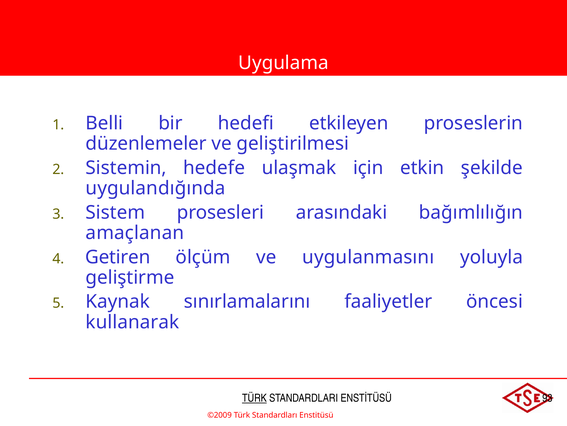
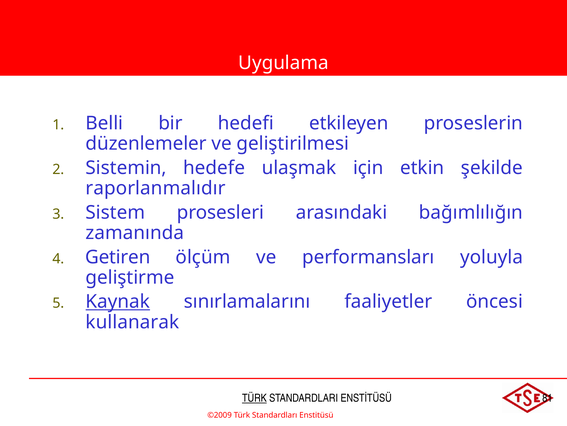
uygulandığında: uygulandığında -> raporlanmalıdır
amaçlanan: amaçlanan -> zamanında
uygulanmasını: uygulanmasını -> performansları
Kaynak underline: none -> present
93: 93 -> 81
